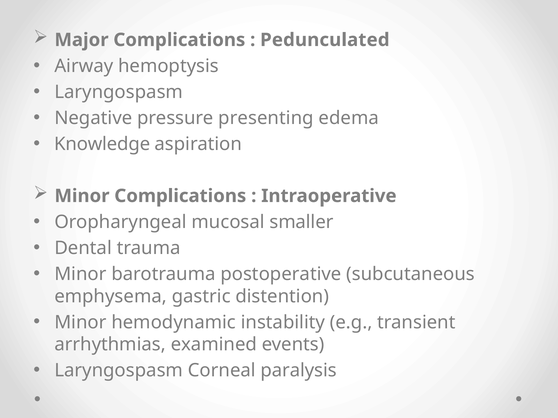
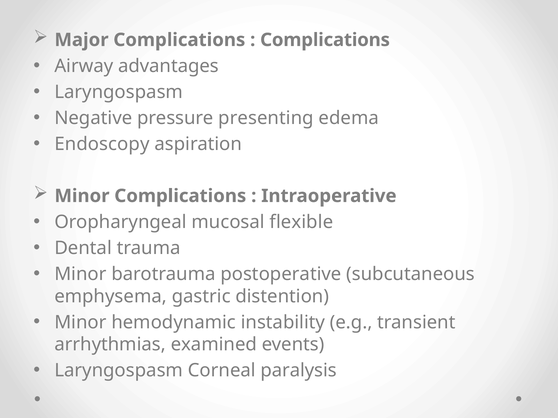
Pedunculated at (325, 40): Pedunculated -> Complications
hemoptysis: hemoptysis -> advantages
Knowledge: Knowledge -> Endoscopy
smaller: smaller -> flexible
